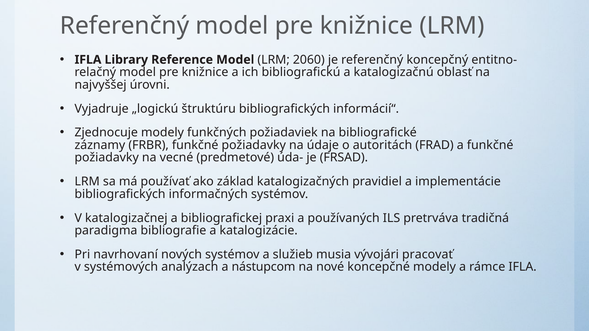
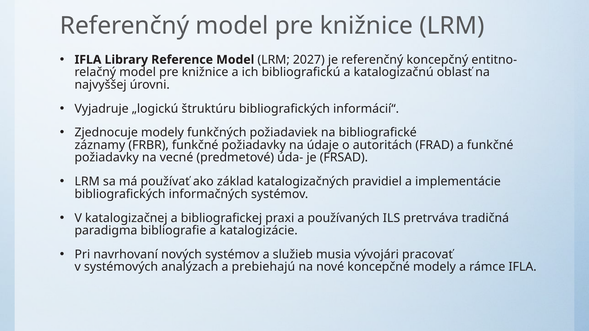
2060: 2060 -> 2027
nástupcom: nástupcom -> prebiehajú
